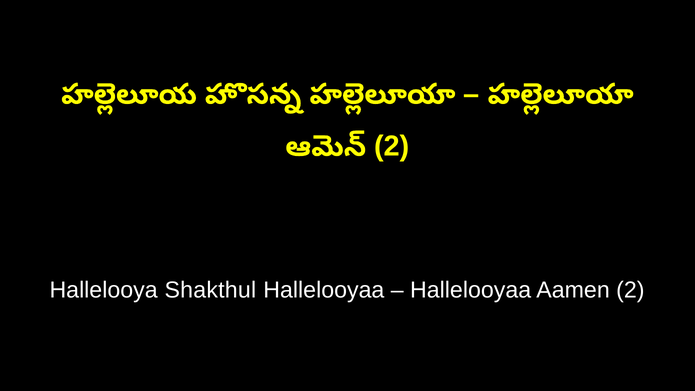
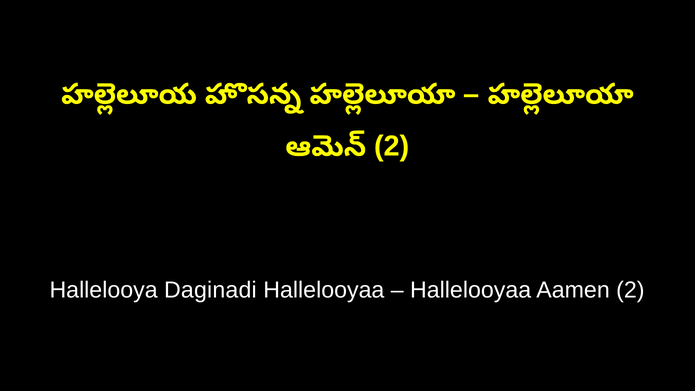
Shakthul: Shakthul -> Daginadi
